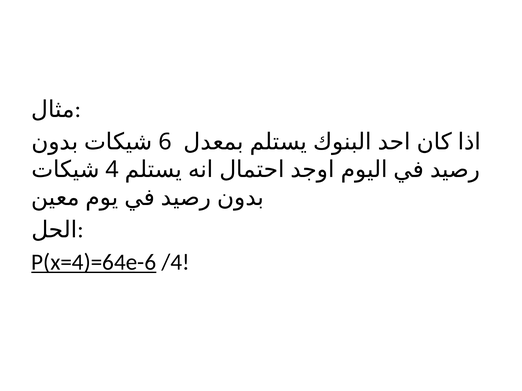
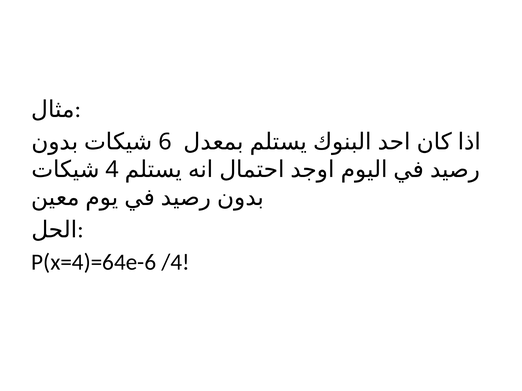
P(x=4)=64e-6 underline: present -> none
